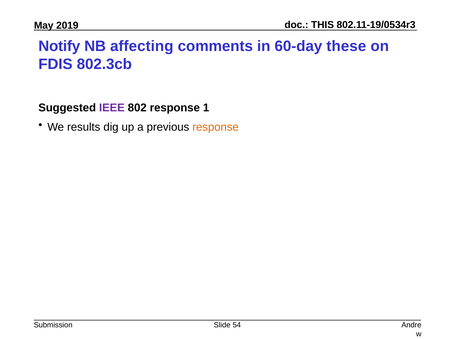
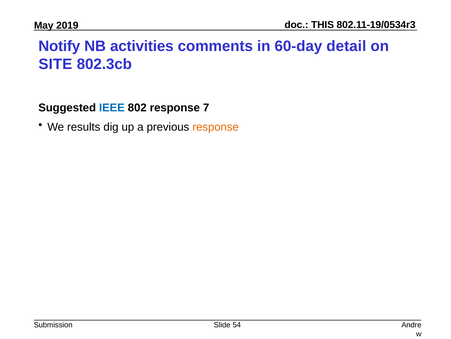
affecting: affecting -> activities
these: these -> detail
FDIS: FDIS -> SITE
IEEE colour: purple -> blue
1: 1 -> 7
